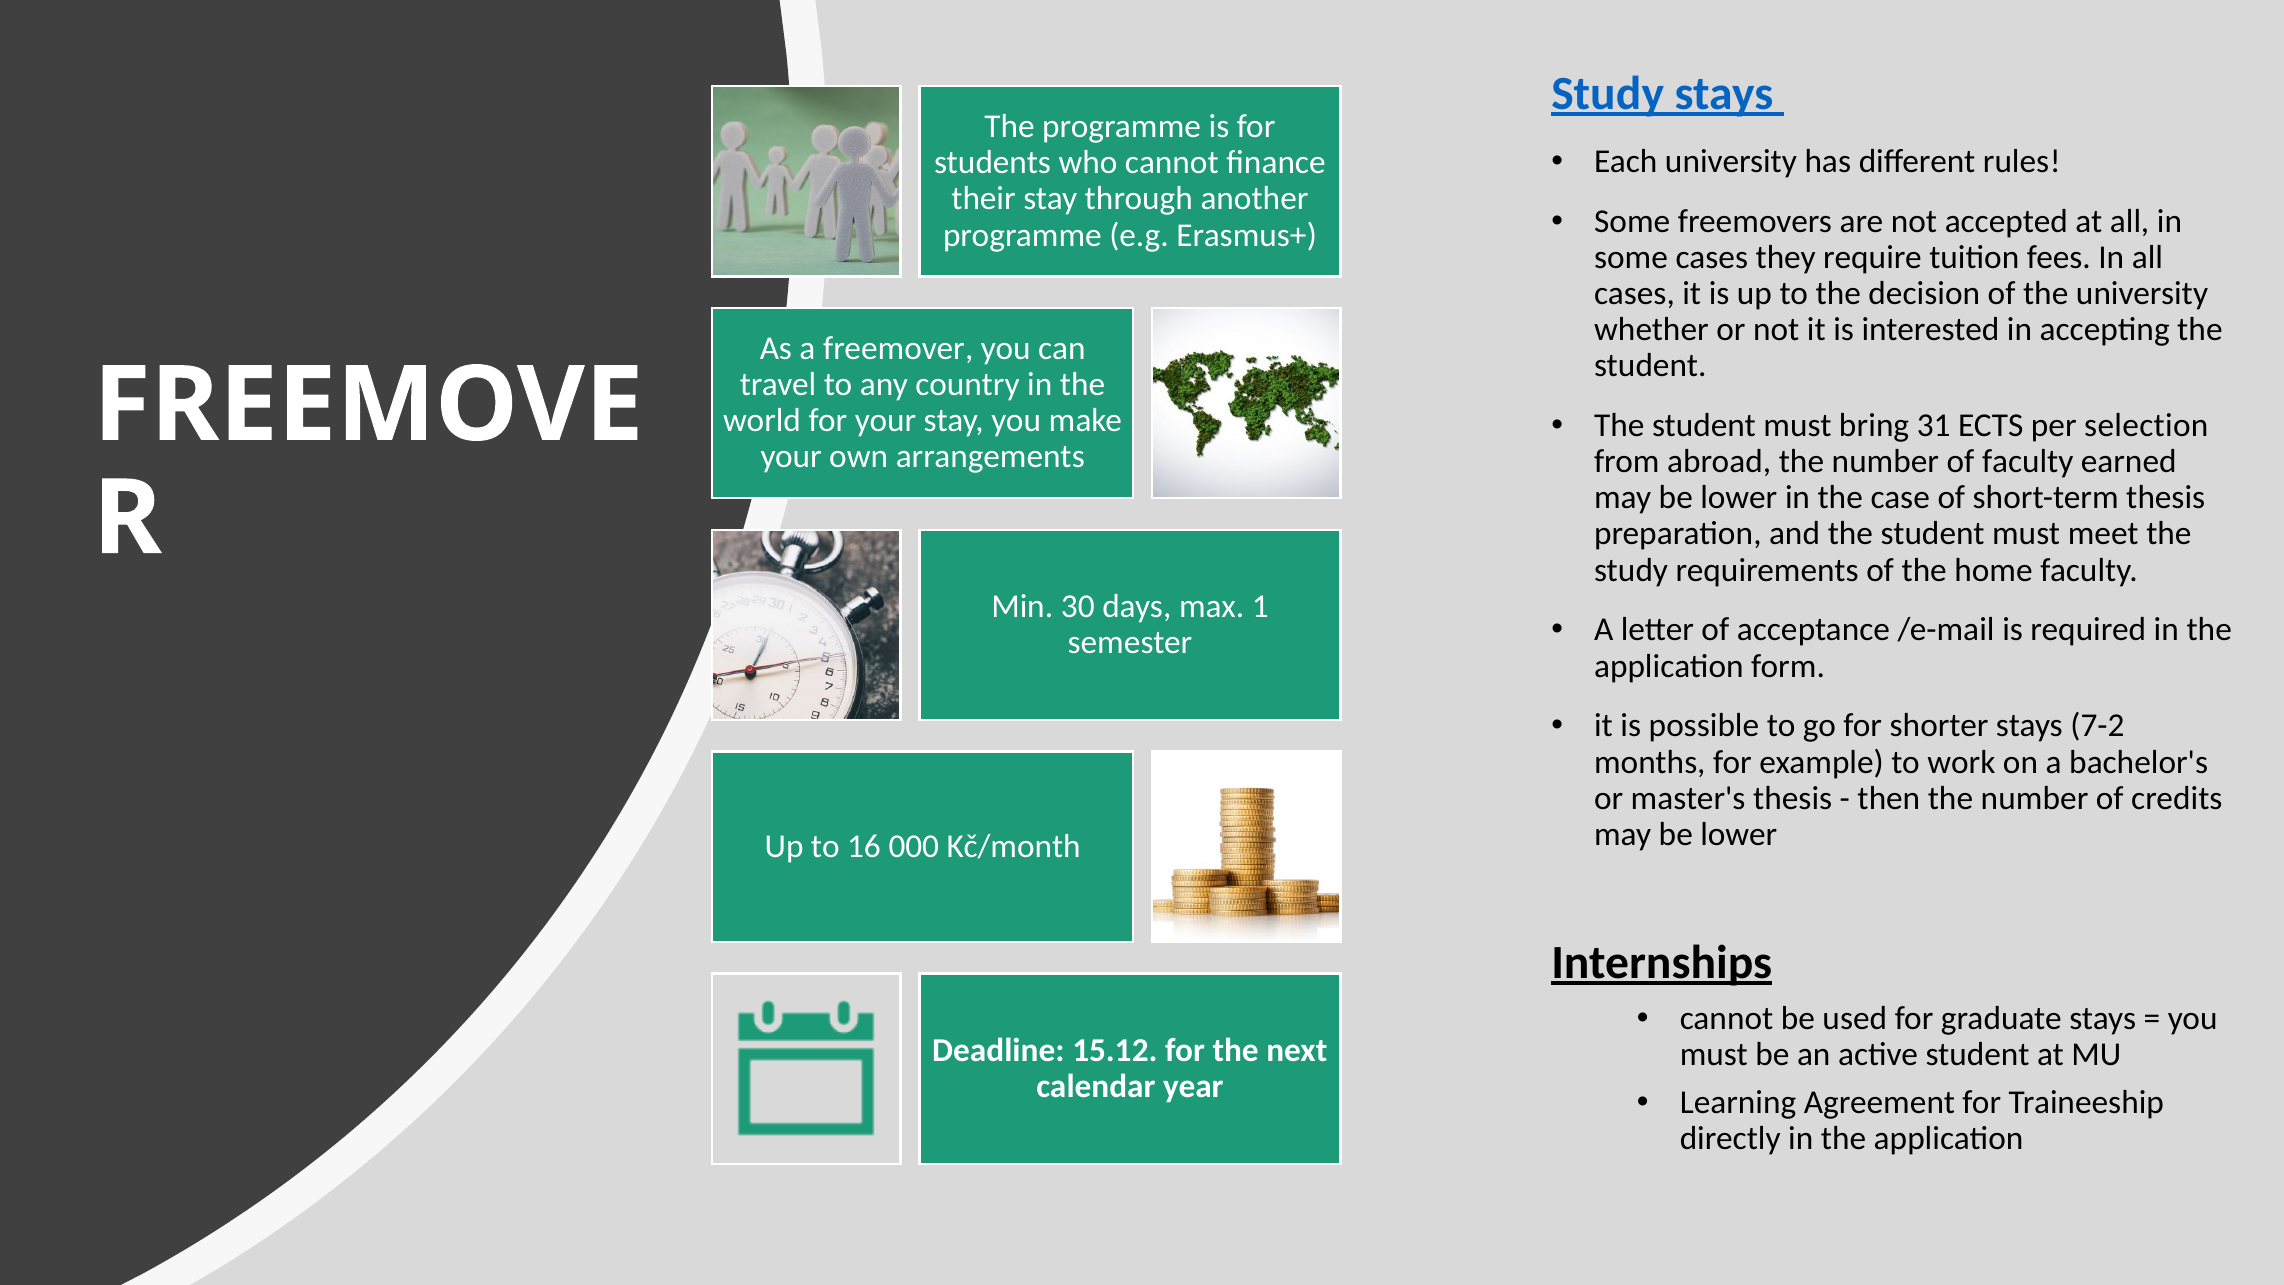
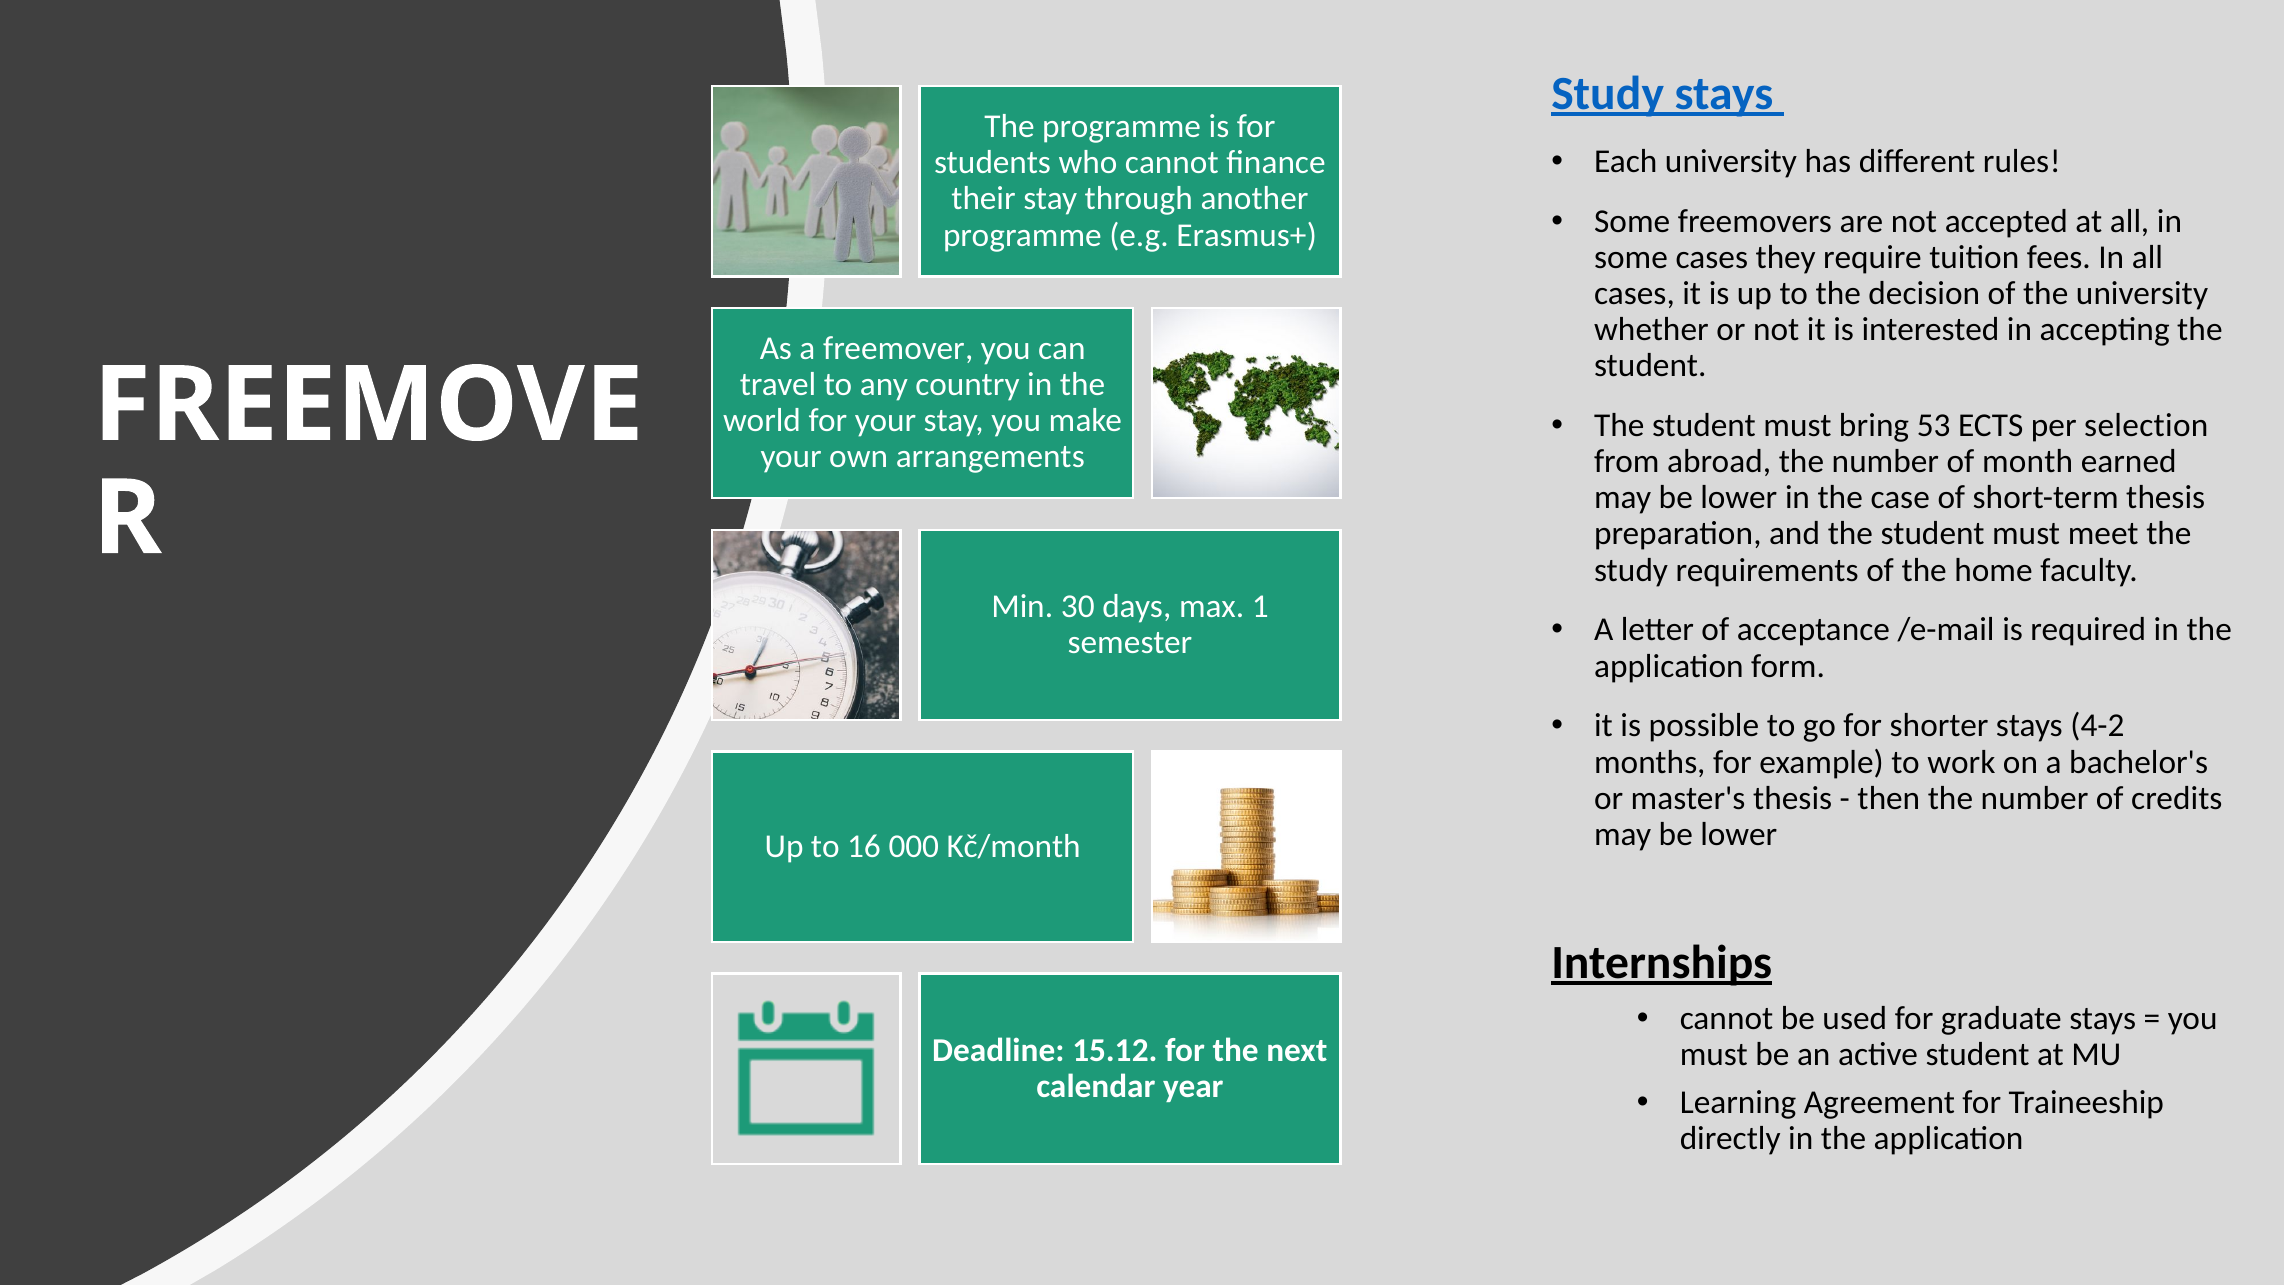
31: 31 -> 53
of faculty: faculty -> month
7-2: 7-2 -> 4-2
